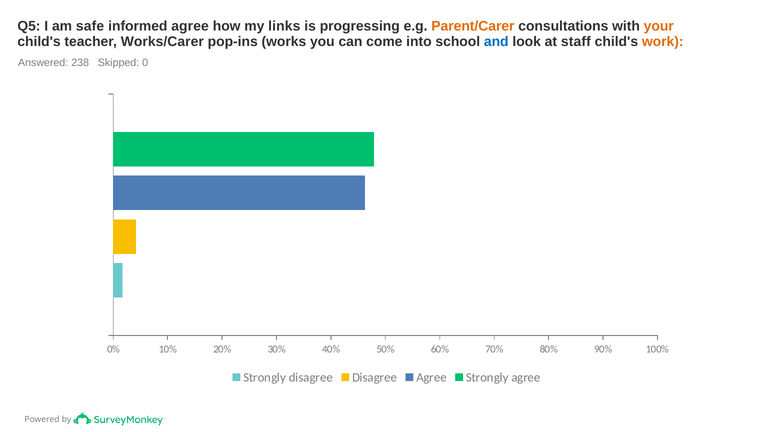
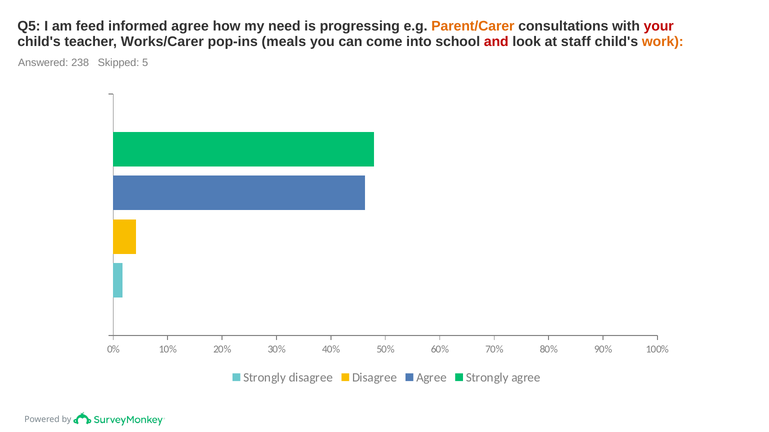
safe: safe -> feed
links: links -> need
your colour: orange -> red
works: works -> meals
and colour: blue -> red
0: 0 -> 5
